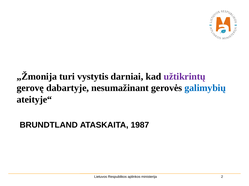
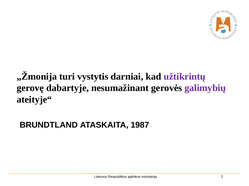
galimybių colour: blue -> purple
